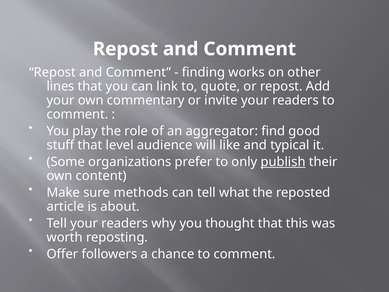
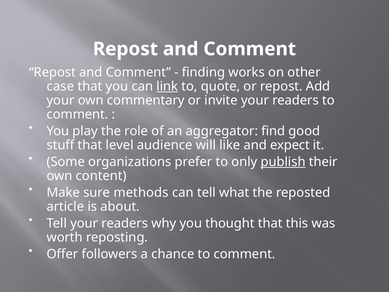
lines: lines -> case
link underline: none -> present
typical: typical -> expect
